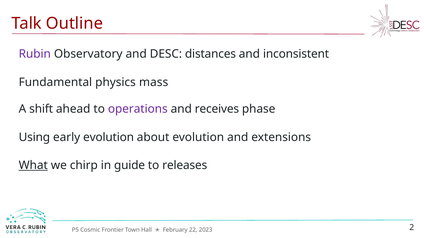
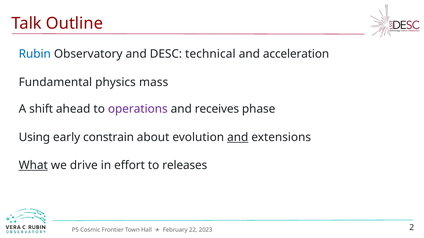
Rubin colour: purple -> blue
distances: distances -> technical
inconsistent: inconsistent -> acceleration
early evolution: evolution -> constrain
and at (238, 137) underline: none -> present
chirp: chirp -> drive
guide: guide -> effort
